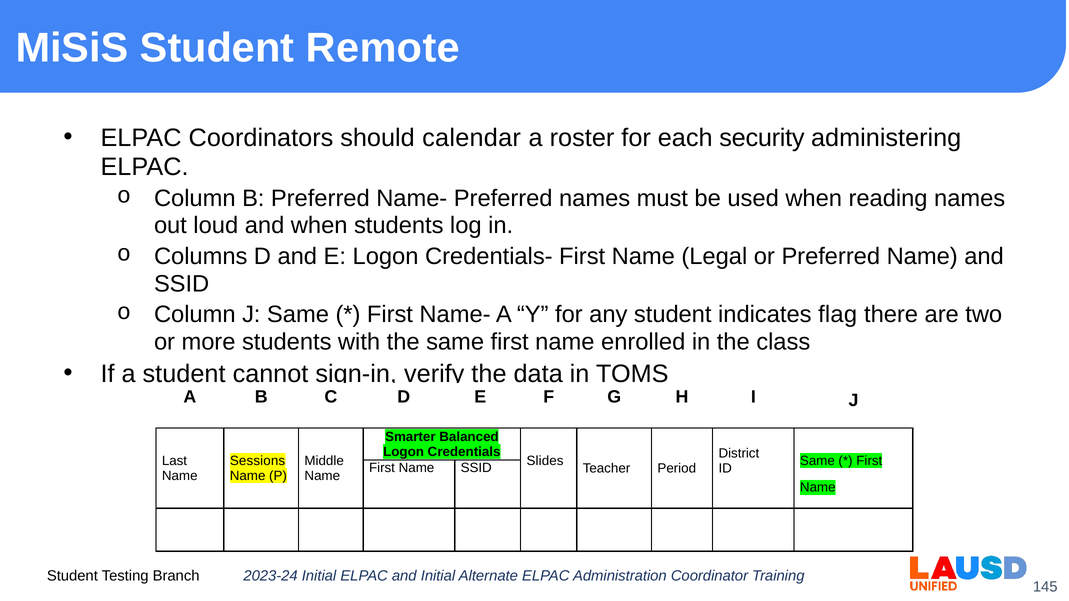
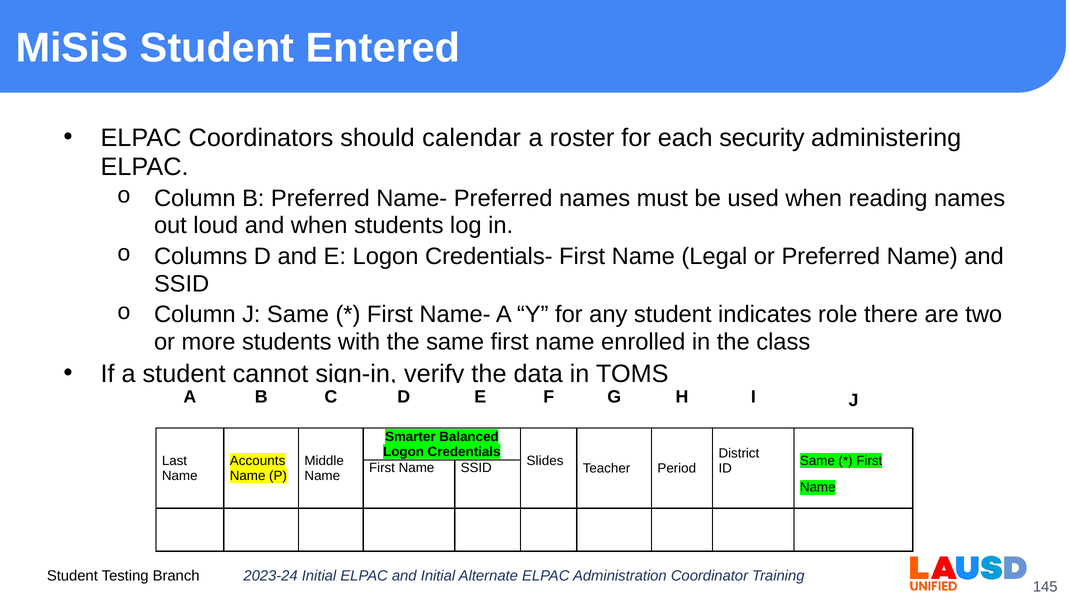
Remote: Remote -> Entered
flag: flag -> role
Sessions: Sessions -> Accounts
